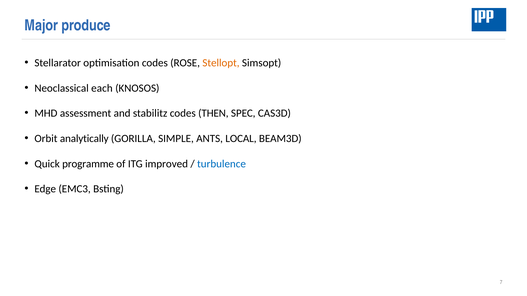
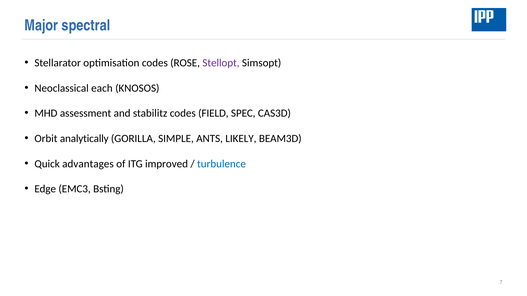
produce: produce -> spectral
Stellopt colour: orange -> purple
THEN: THEN -> FIELD
LOCAL: LOCAL -> LIKELY
programme: programme -> advantages
